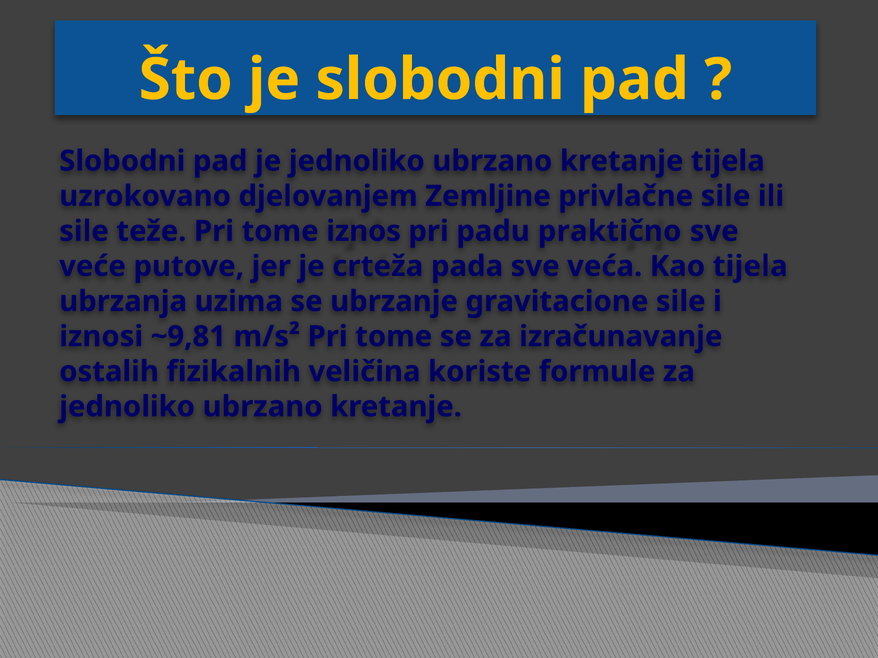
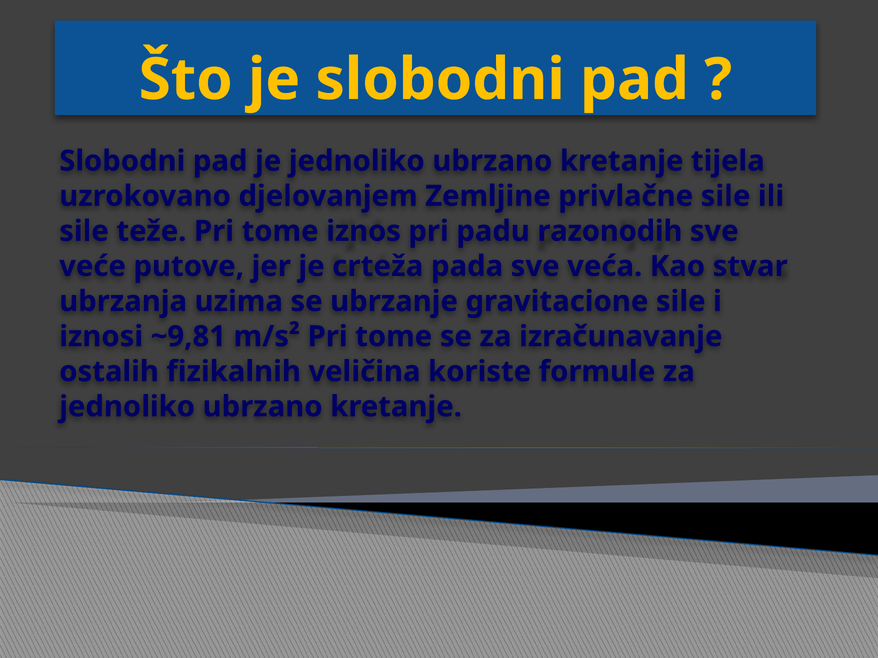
praktično: praktično -> razonodih
Kao tijela: tijela -> stvar
